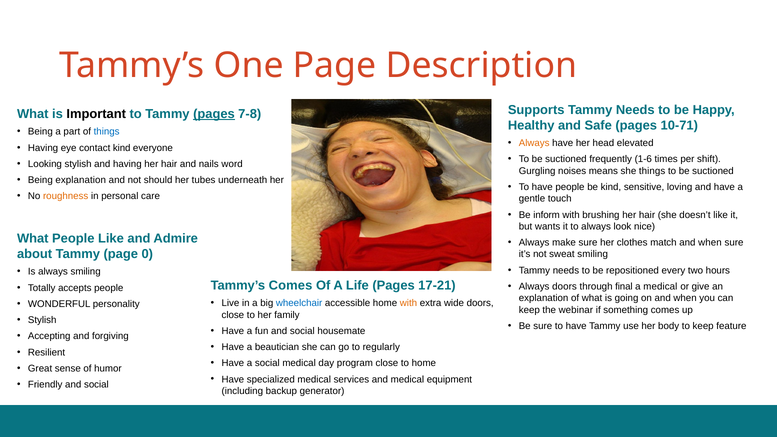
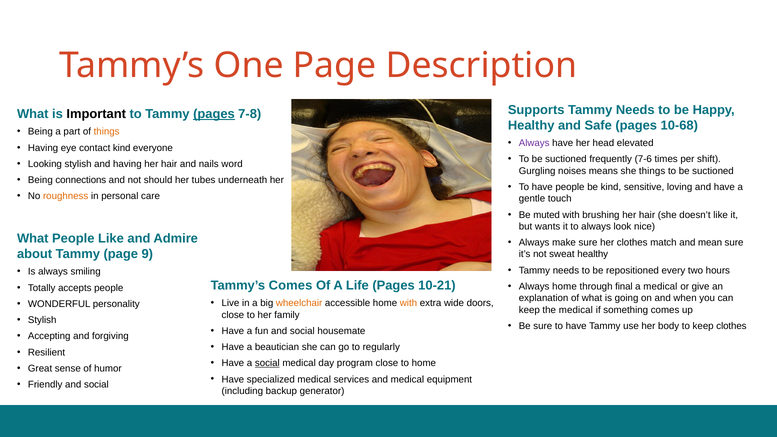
10-71: 10-71 -> 10-68
things at (107, 132) colour: blue -> orange
Always at (534, 143) colour: orange -> purple
1-6: 1-6 -> 7-6
Being explanation: explanation -> connections
inform: inform -> muted
match and when: when -> mean
0: 0 -> 9
sweat smiling: smiling -> healthy
17-21: 17-21 -> 10-21
Always doors: doors -> home
wheelchair colour: blue -> orange
the webinar: webinar -> medical
keep feature: feature -> clothes
social at (267, 363) underline: none -> present
